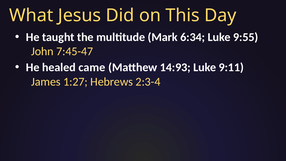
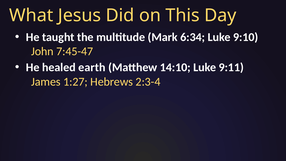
9:55: 9:55 -> 9:10
came: came -> earth
14:93: 14:93 -> 14:10
